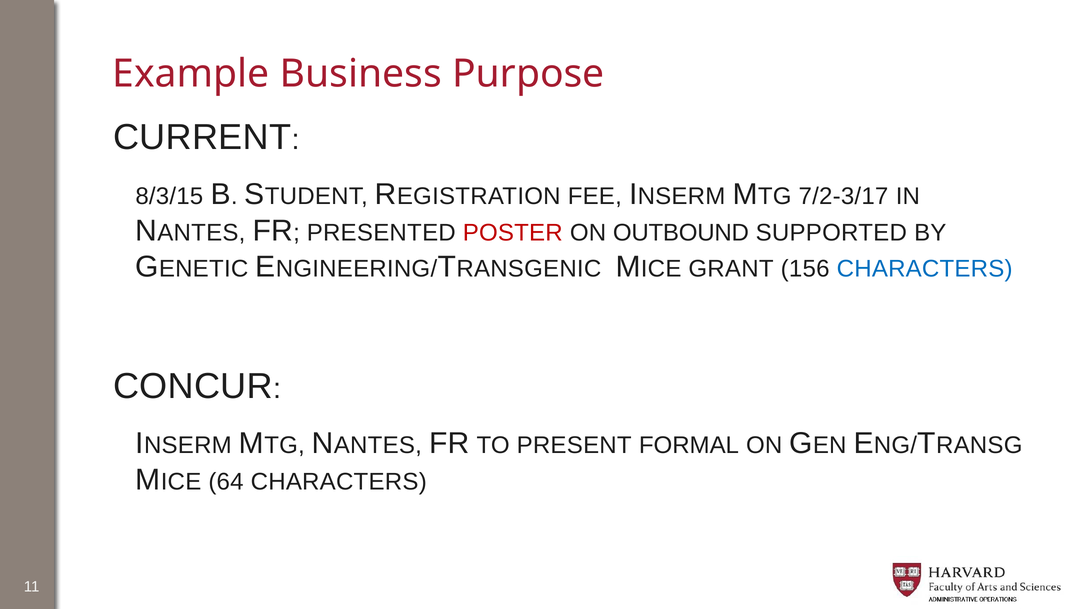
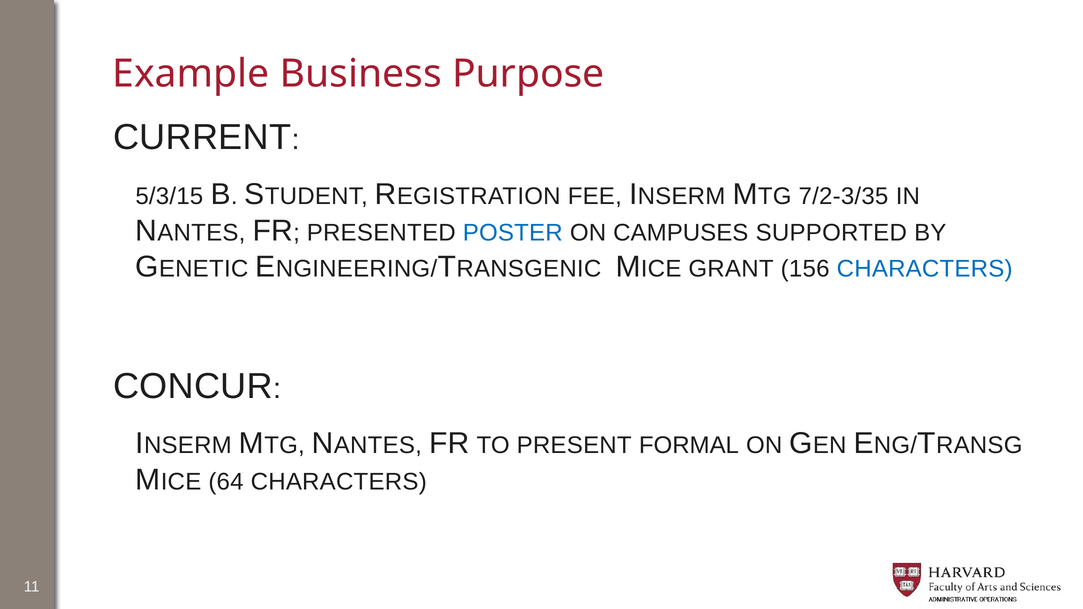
8/3/15: 8/3/15 -> 5/3/15
7/2-3/17: 7/2-3/17 -> 7/2-3/35
POSTER colour: red -> blue
OUTBOUND: OUTBOUND -> CAMPUSES
